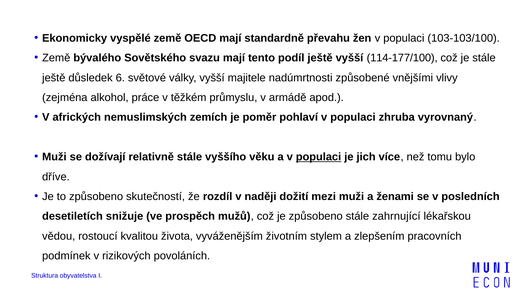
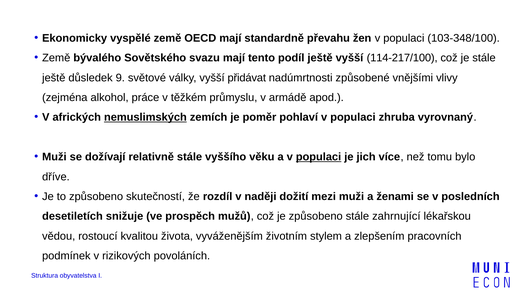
103-103/100: 103-103/100 -> 103-348/100
114-177/100: 114-177/100 -> 114-217/100
6: 6 -> 9
majitele: majitele -> přidávat
nemuslimských underline: none -> present
